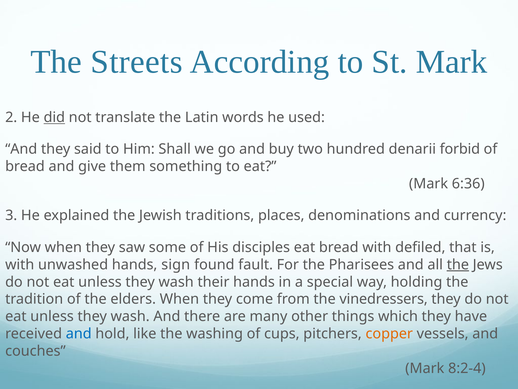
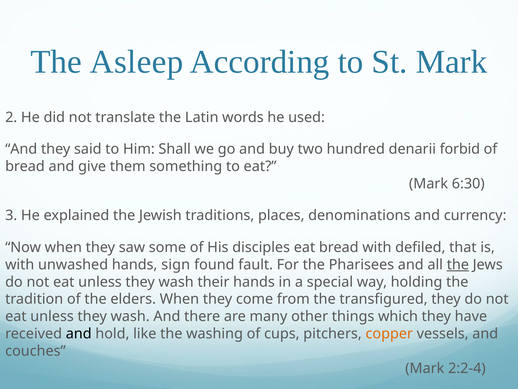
Streets: Streets -> Asleep
did underline: present -> none
6:36: 6:36 -> 6:30
vinedressers: vinedressers -> transfigured
and at (79, 333) colour: blue -> black
8:2-4: 8:2-4 -> 2:2-4
